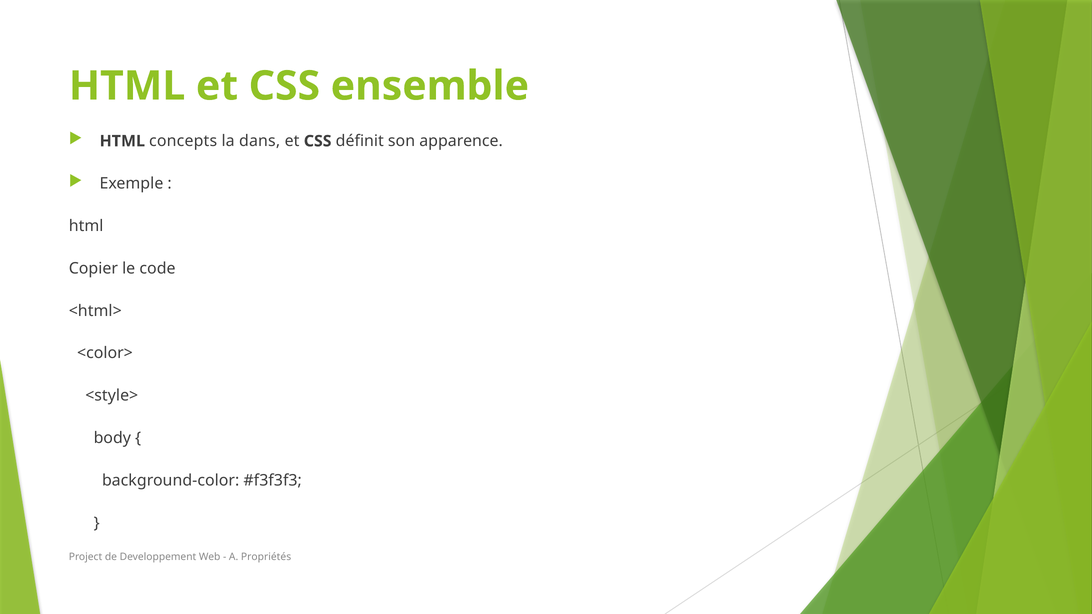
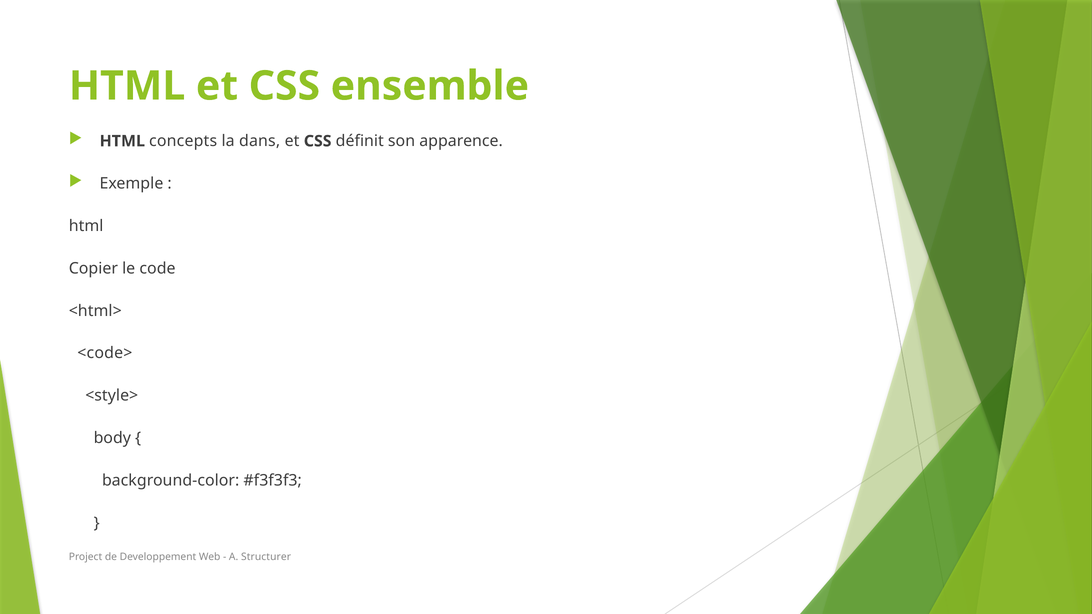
<color>: <color> -> <code>
Propriétés: Propriétés -> Structurer
